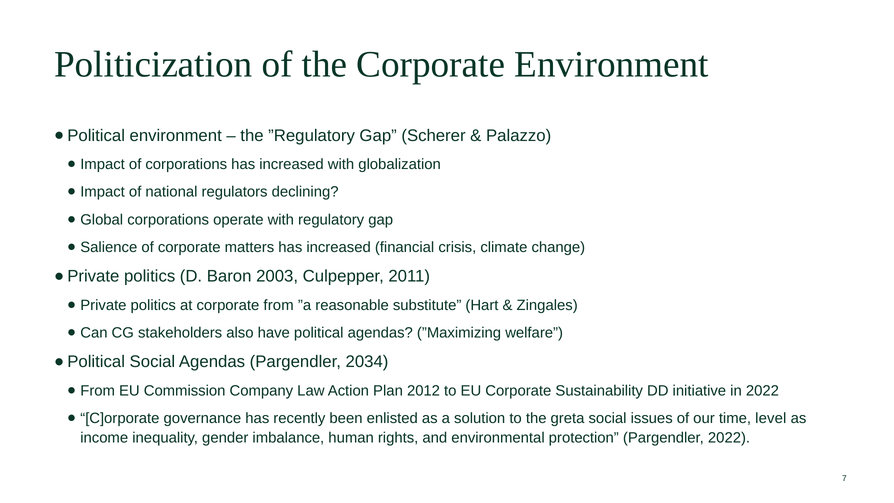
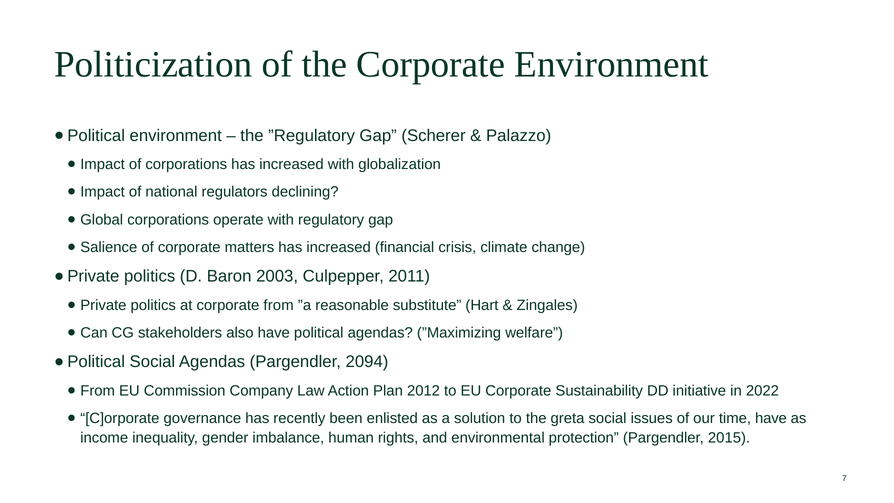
2034: 2034 -> 2094
time level: level -> have
Pargendler 2022: 2022 -> 2015
